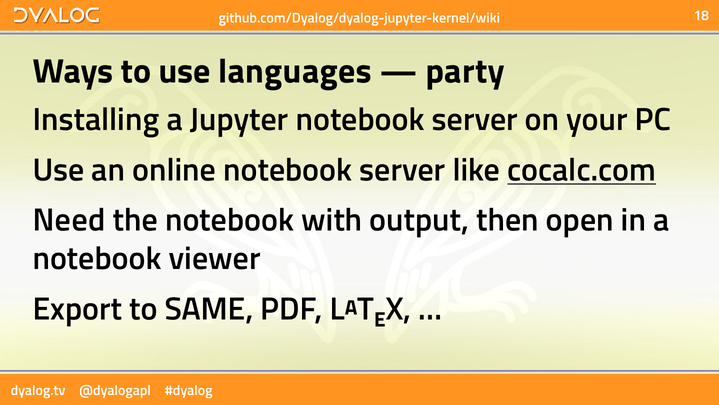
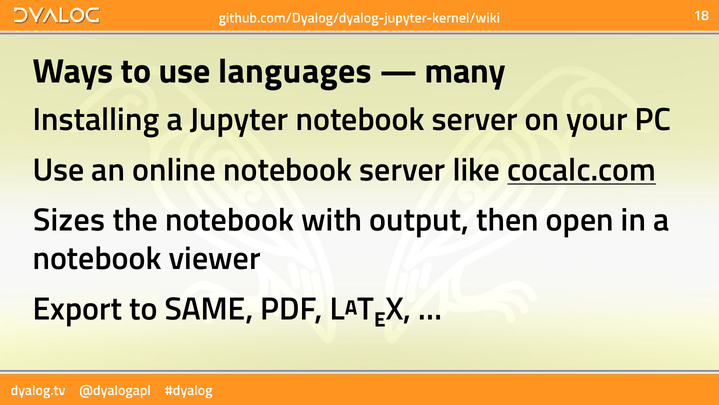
party: party -> many
Need: Need -> Sizes
